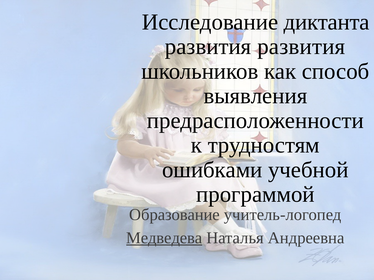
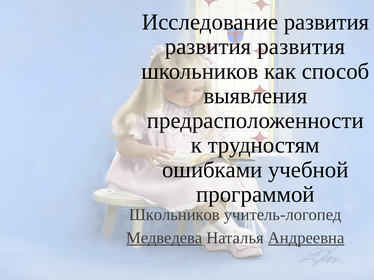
Исследование диктанта: диктанта -> развития
Образование at (175, 215): Образование -> Школьников
Андреевна underline: none -> present
